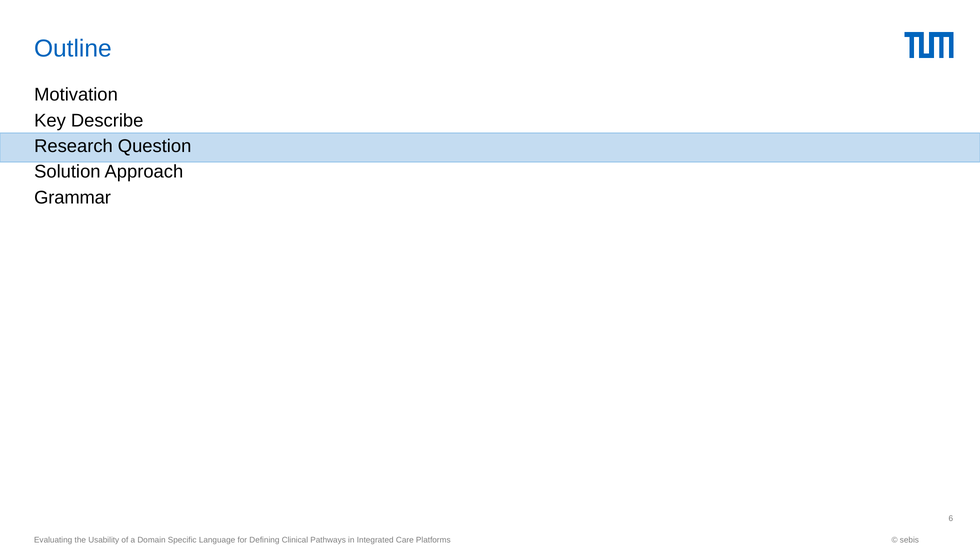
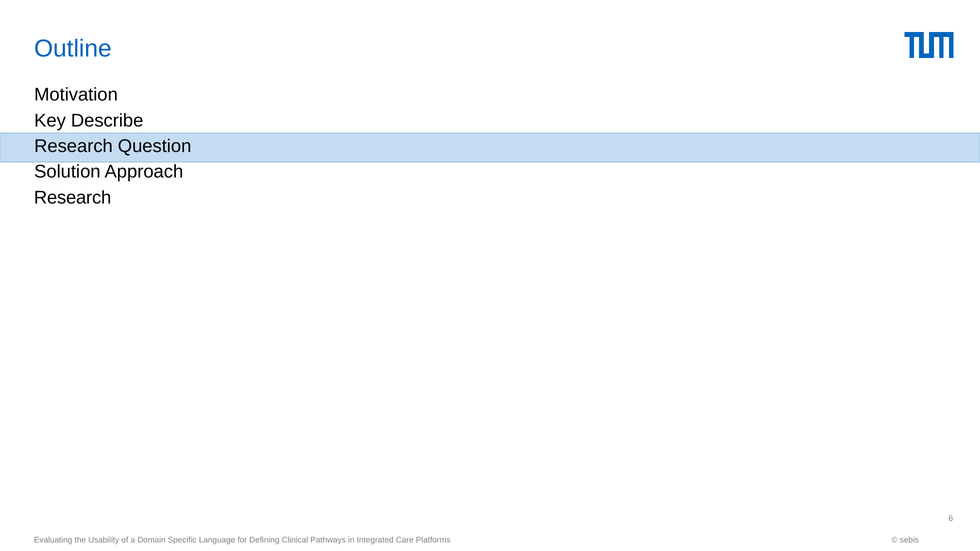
Grammar at (73, 198): Grammar -> Research
